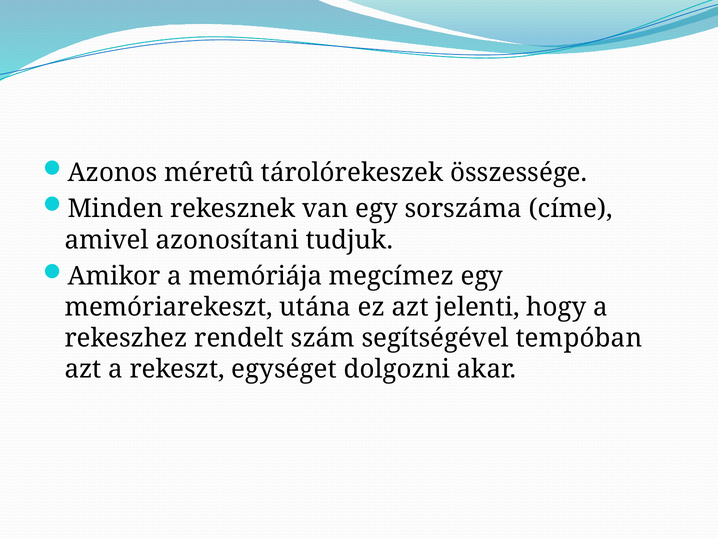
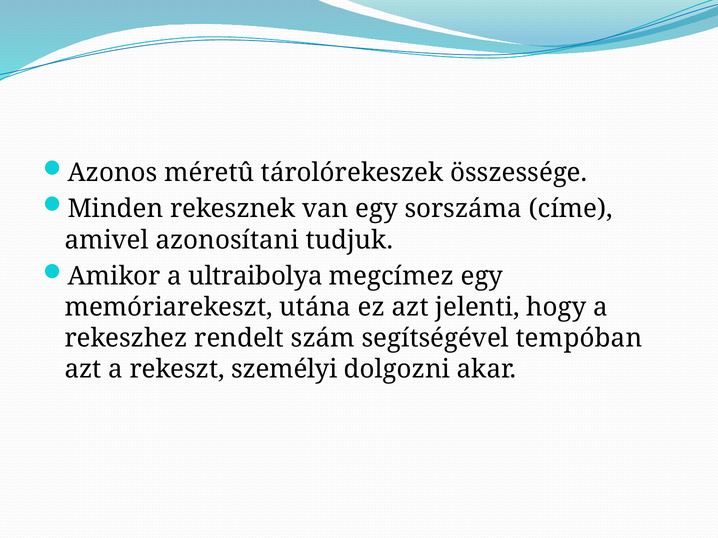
memóriája: memóriája -> ultraibolya
egységet: egységet -> személyi
